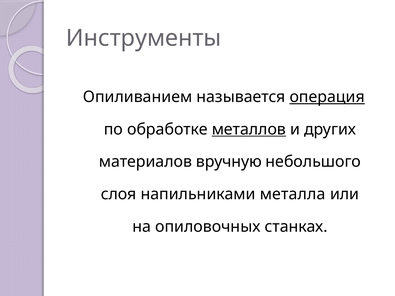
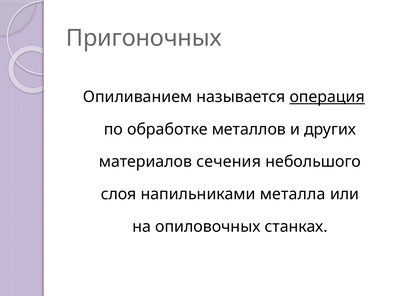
Инструменты: Инструменты -> Пригоночных
металлов underline: present -> none
вручную: вручную -> сечения
